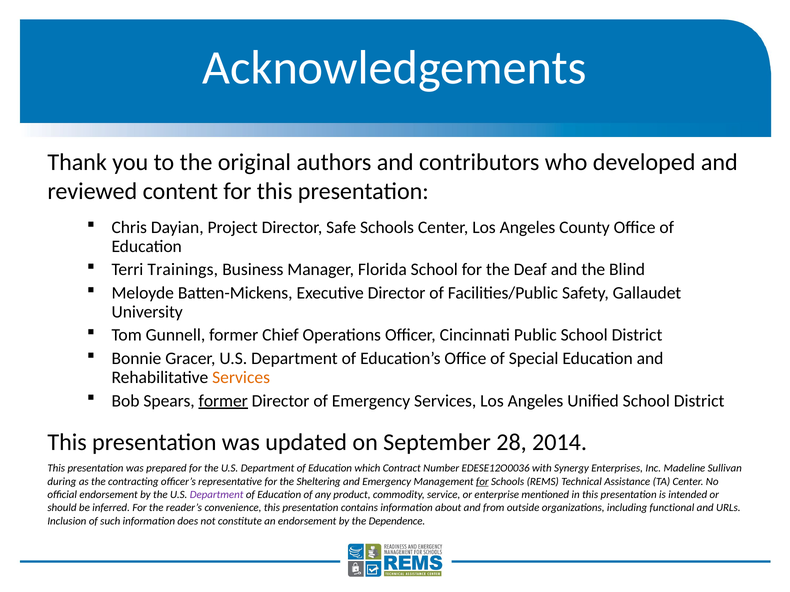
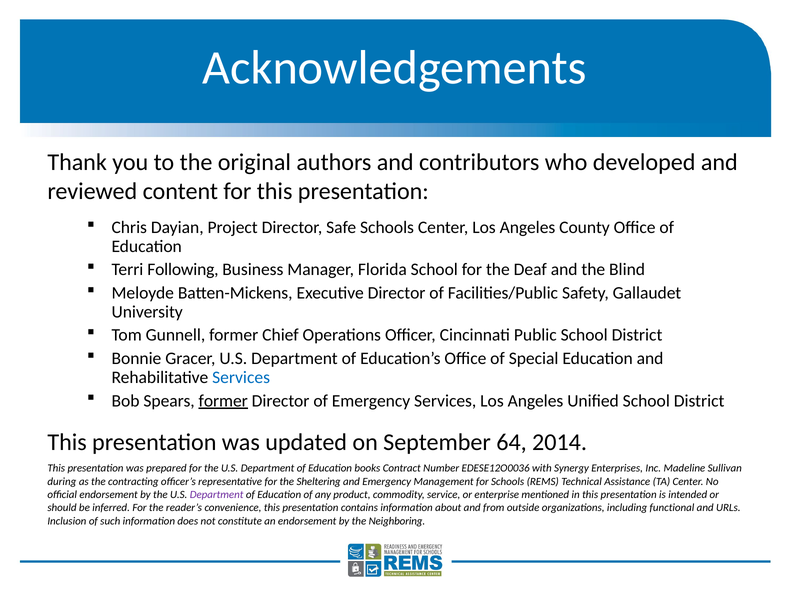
Trainings: Trainings -> Following
Services at (241, 378) colour: orange -> blue
28: 28 -> 64
which: which -> books
for at (482, 482) underline: present -> none
Dependence: Dependence -> Neighboring
